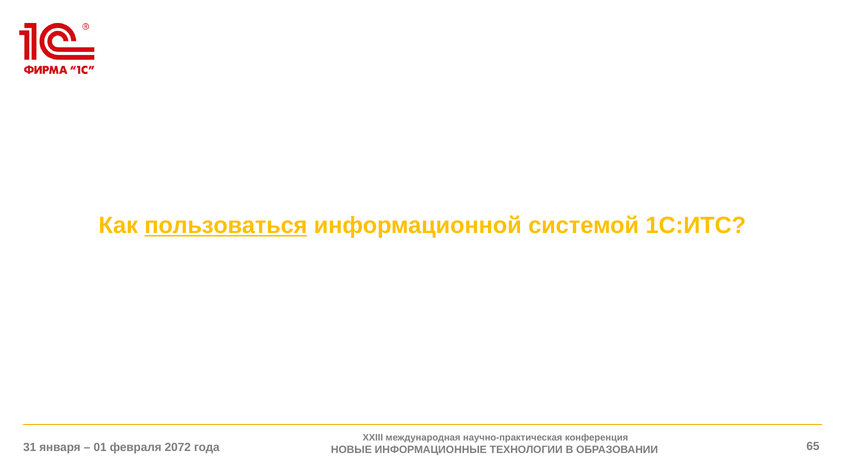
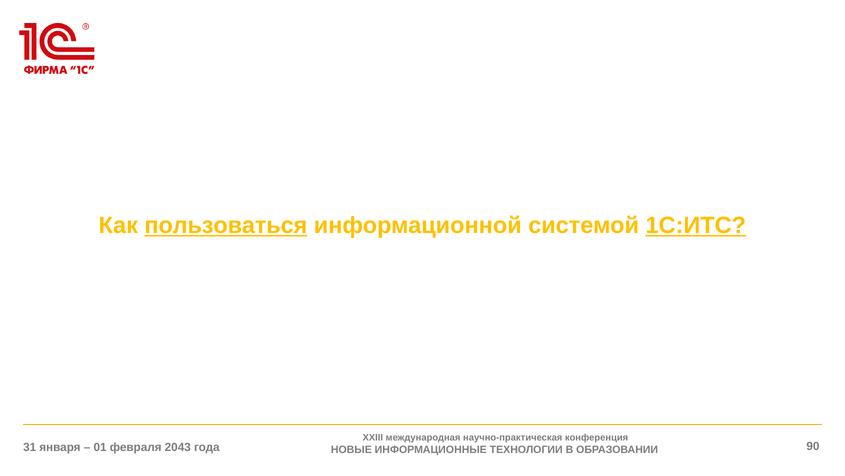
1С:ИТС underline: none -> present
2072: 2072 -> 2043
65: 65 -> 90
